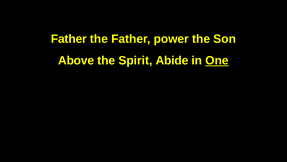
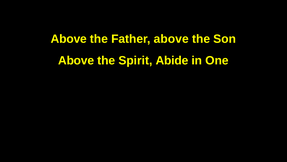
Father at (69, 39): Father -> Above
Father power: power -> above
One underline: present -> none
